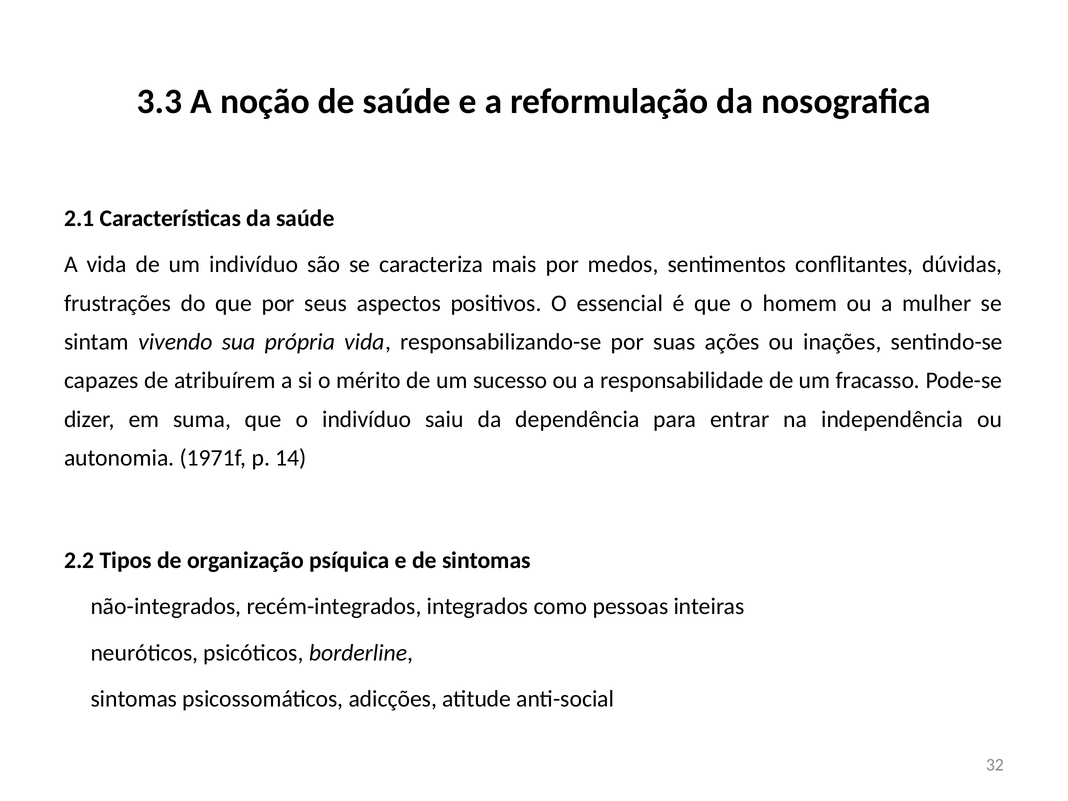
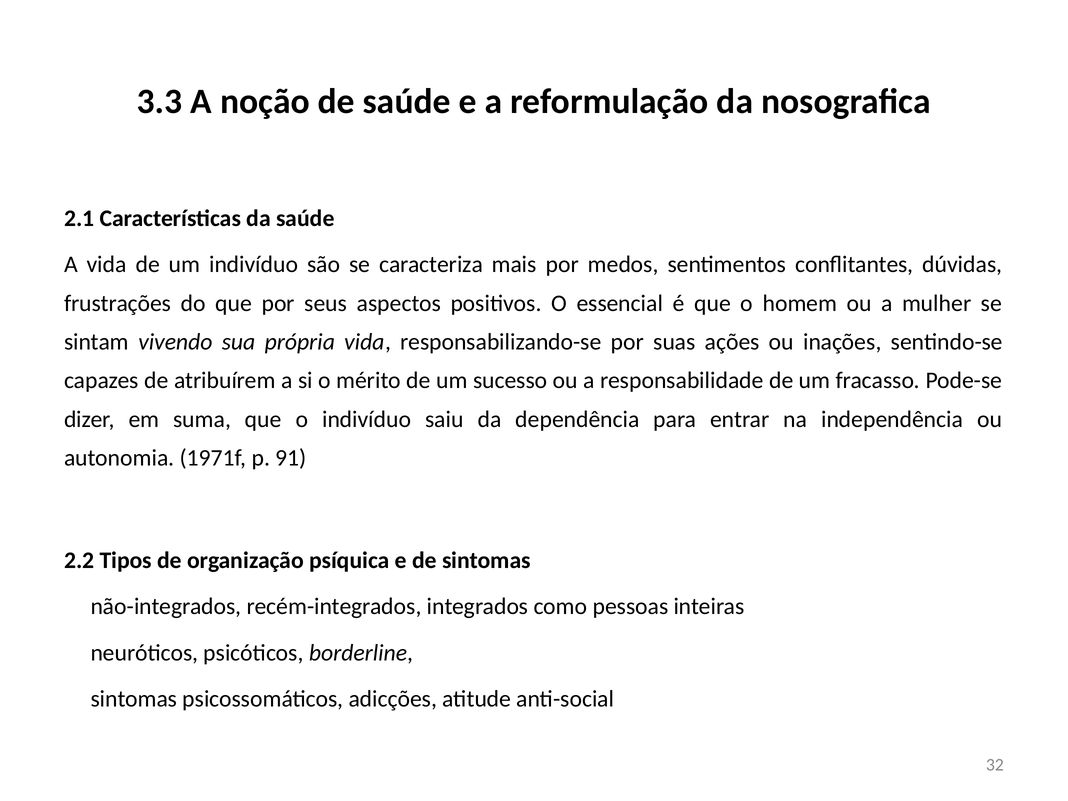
14: 14 -> 91
